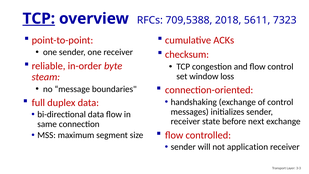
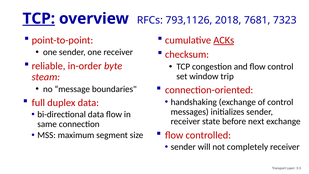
709,5388: 709,5388 -> 793,1126
5611: 5611 -> 7681
ACKs underline: none -> present
loss: loss -> trip
application: application -> completely
